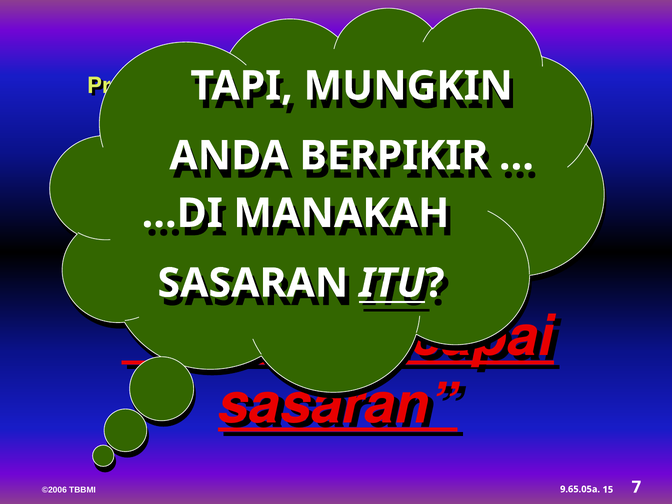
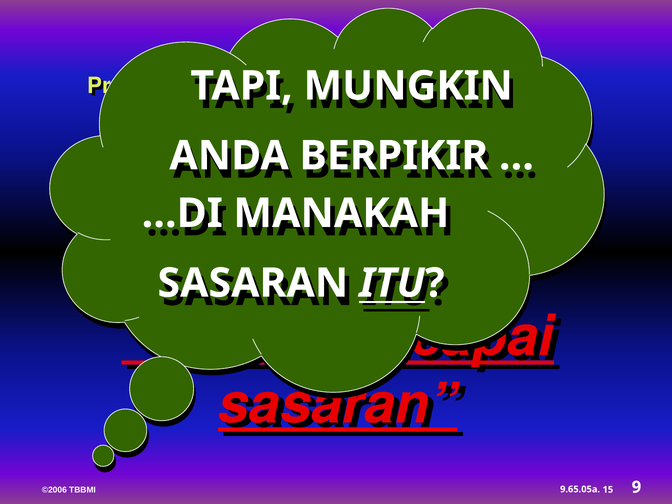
7: 7 -> 9
